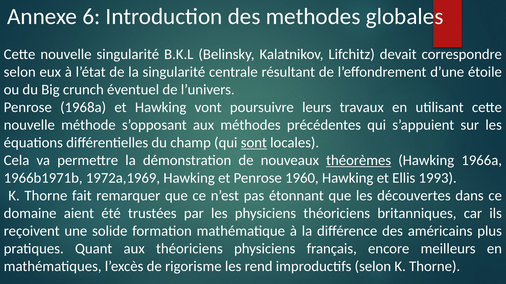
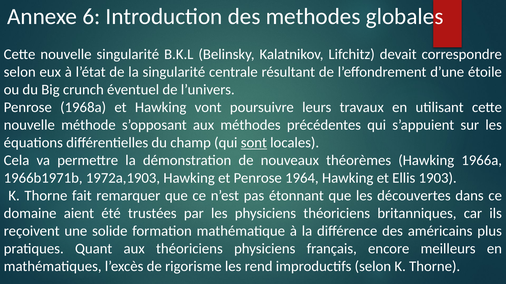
théorèmes underline: present -> none
1972a,1969: 1972a,1969 -> 1972a,1903
1960: 1960 -> 1964
1993: 1993 -> 1903
